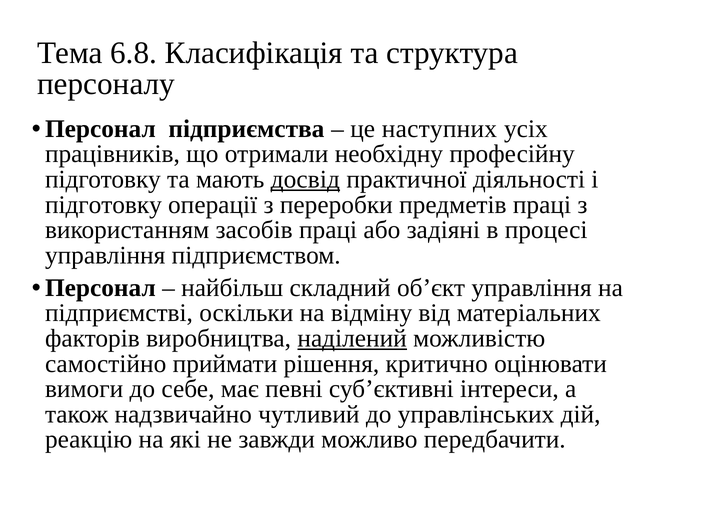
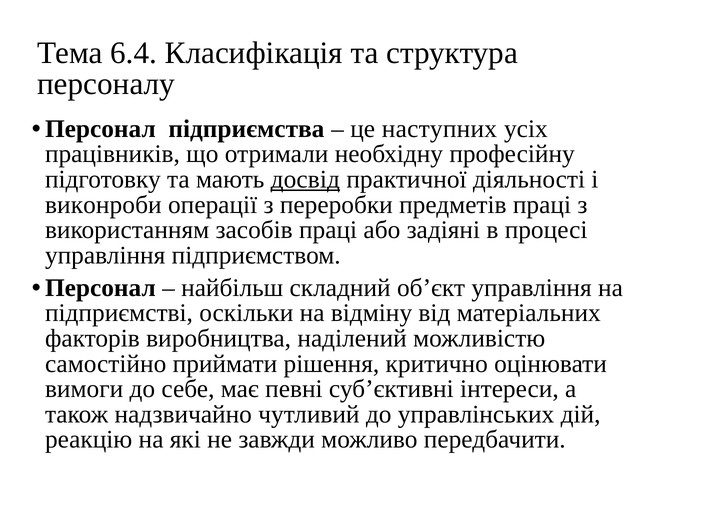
6.8: 6.8 -> 6.4
підготовку at (103, 204): підготовку -> виконроби
наділений underline: present -> none
